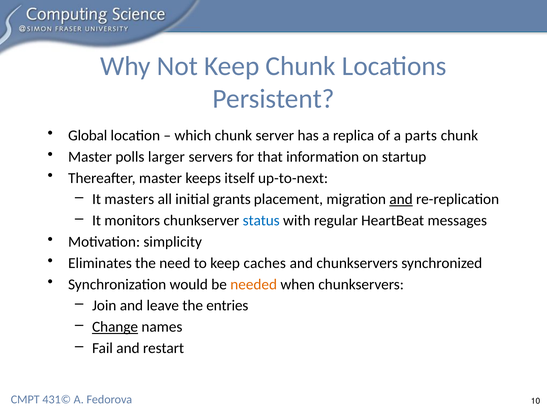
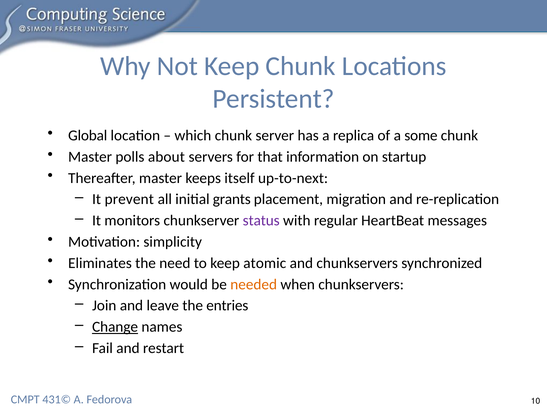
parts: parts -> some
larger: larger -> about
masters: masters -> prevent
and at (401, 199) underline: present -> none
status colour: blue -> purple
caches: caches -> atomic
